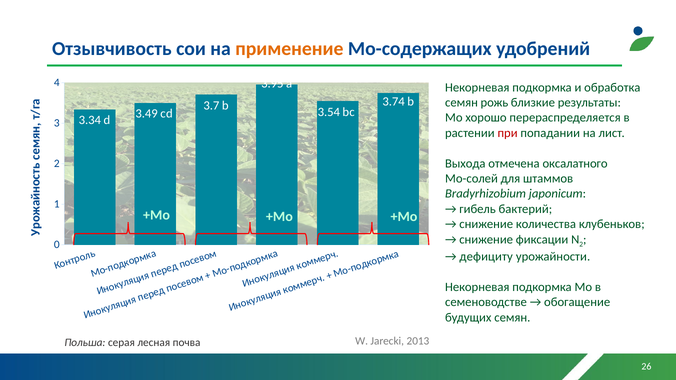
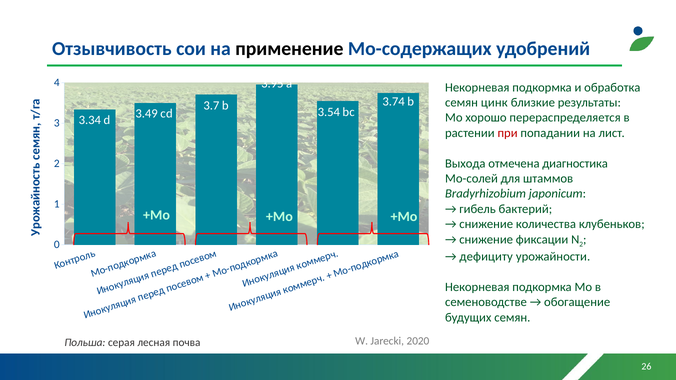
применение colour: orange -> black
рожь: рожь -> цинк
оксалатного: оксалатного -> диагностика
2013: 2013 -> 2020
